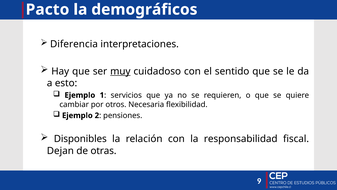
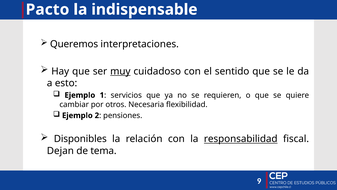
demográficos: demográficos -> indispensable
Diferencia: Diferencia -> Queremos
responsabilidad underline: none -> present
otras: otras -> tema
